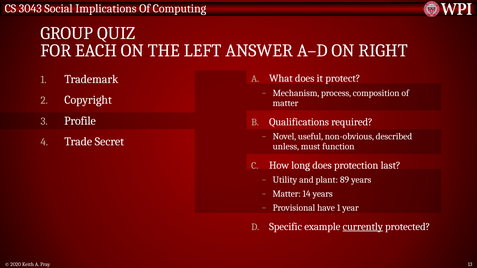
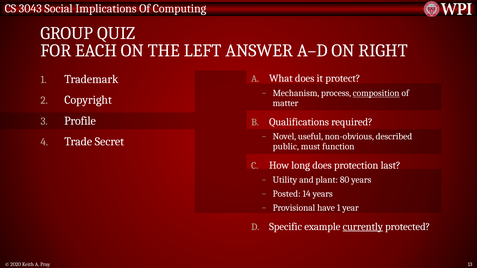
composition underline: none -> present
unless: unless -> public
89: 89 -> 80
Matter at (287, 194): Matter -> Posted
